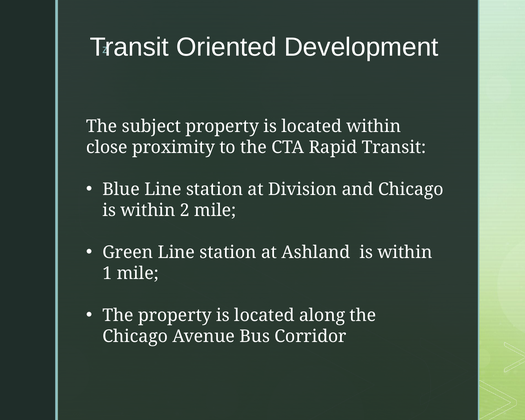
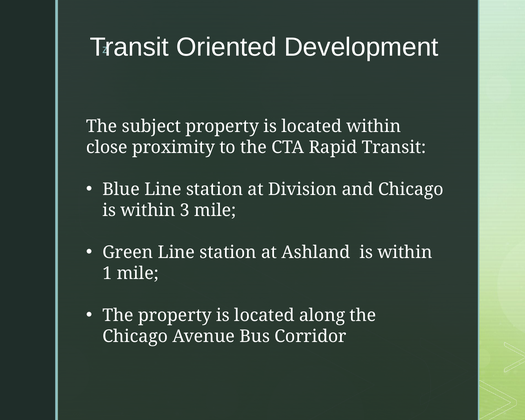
2: 2 -> 3
